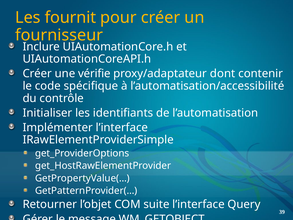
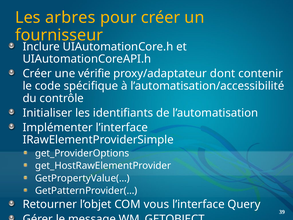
fournit: fournit -> arbres
suite: suite -> vous
